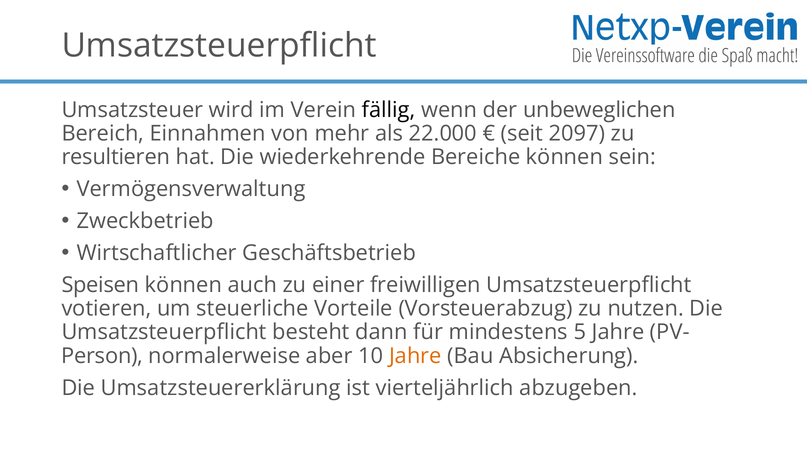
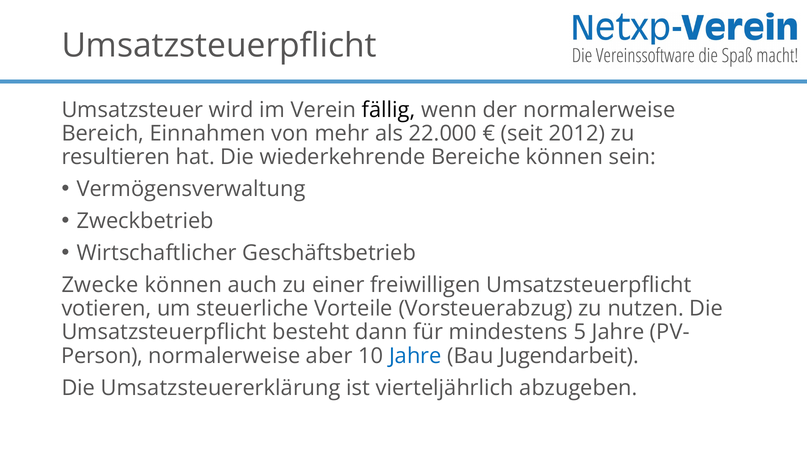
der unbeweglichen: unbeweglichen -> normalerweise
2097: 2097 -> 2012
Speisen: Speisen -> Zwecke
Jahre at (415, 356) colour: orange -> blue
Absicherung: Absicherung -> Jugendarbeit
